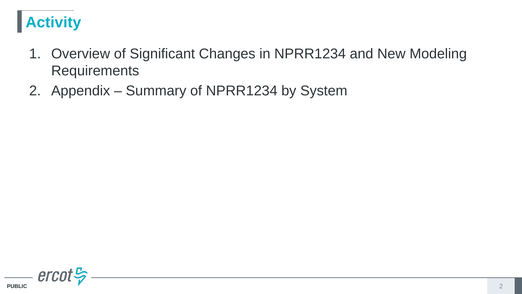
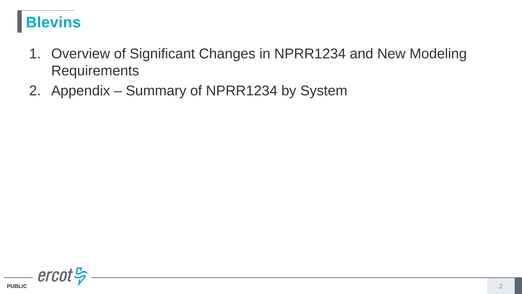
Activity: Activity -> Blevins
